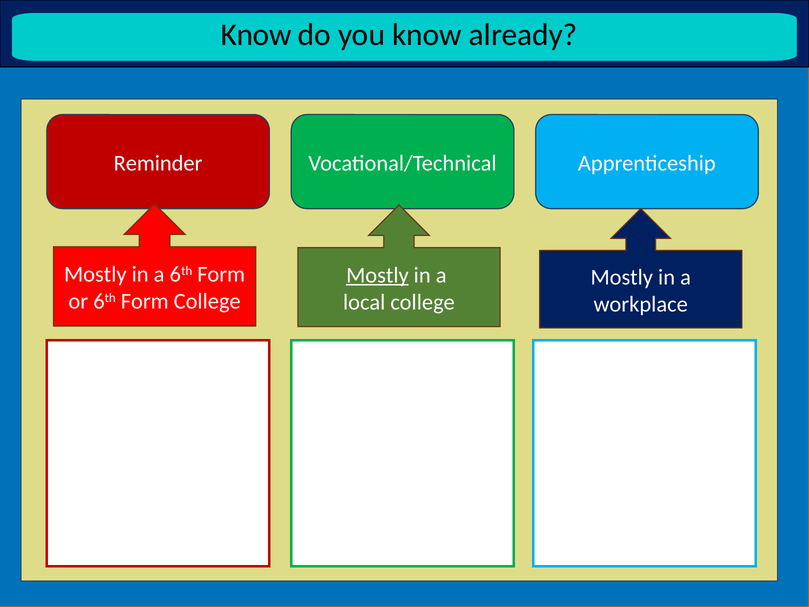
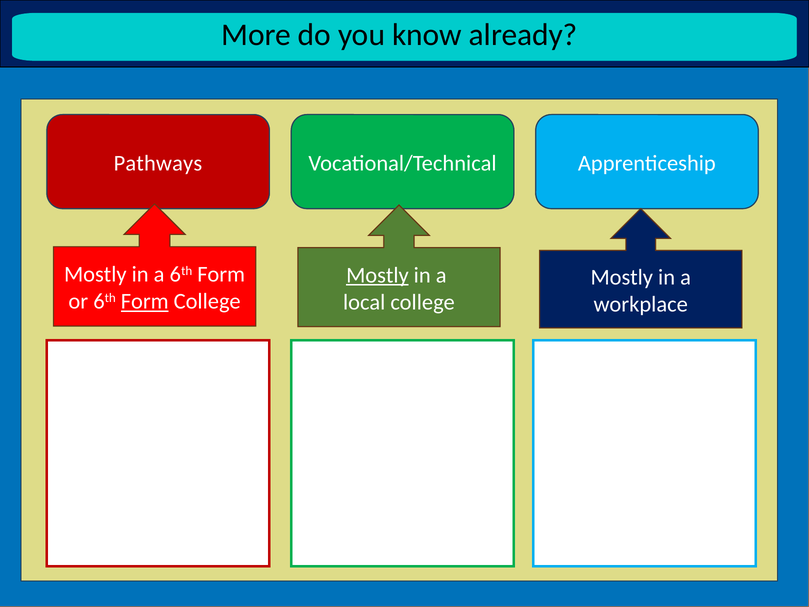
Know at (256, 35): Know -> More
Reminder: Reminder -> Pathways
Form at (145, 301) underline: none -> present
